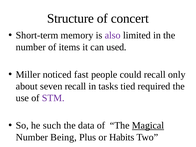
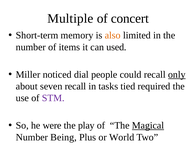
Structure: Structure -> Multiple
also colour: purple -> orange
fast: fast -> dial
only underline: none -> present
such: such -> were
data: data -> play
Habits: Habits -> World
